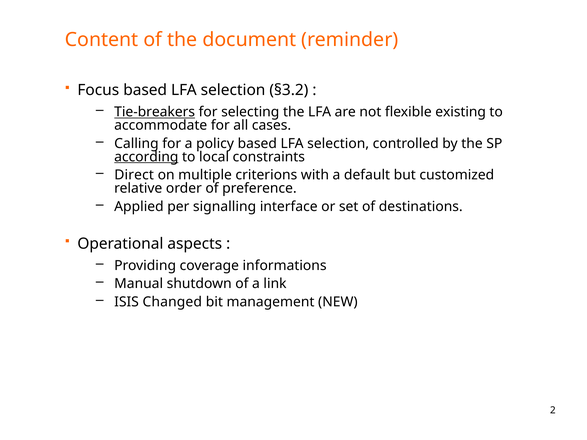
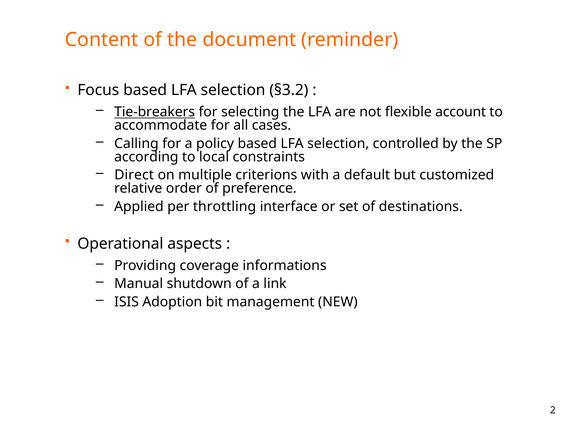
existing: existing -> account
according underline: present -> none
signalling: signalling -> throttling
Changed: Changed -> Adoption
